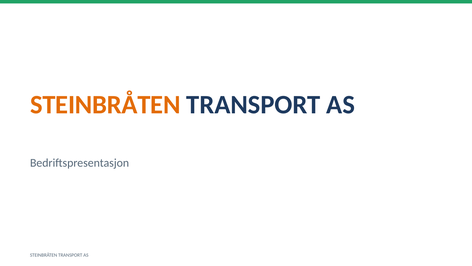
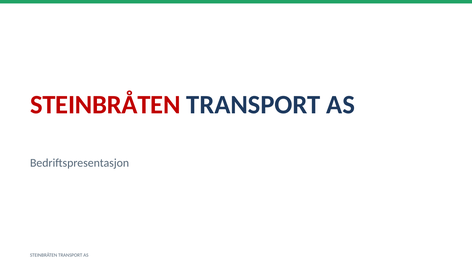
STEINBRÅTEN at (105, 105) colour: orange -> red
